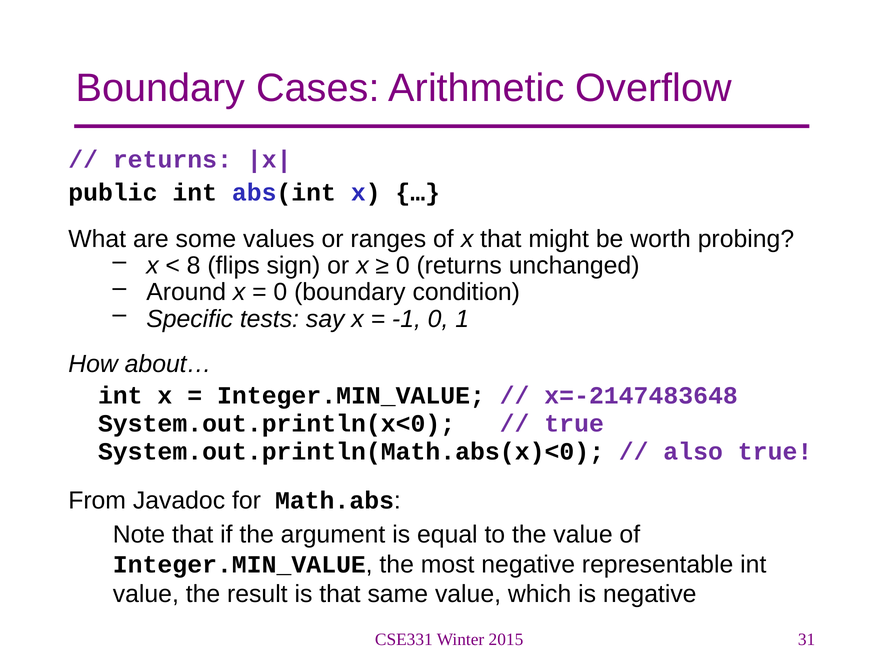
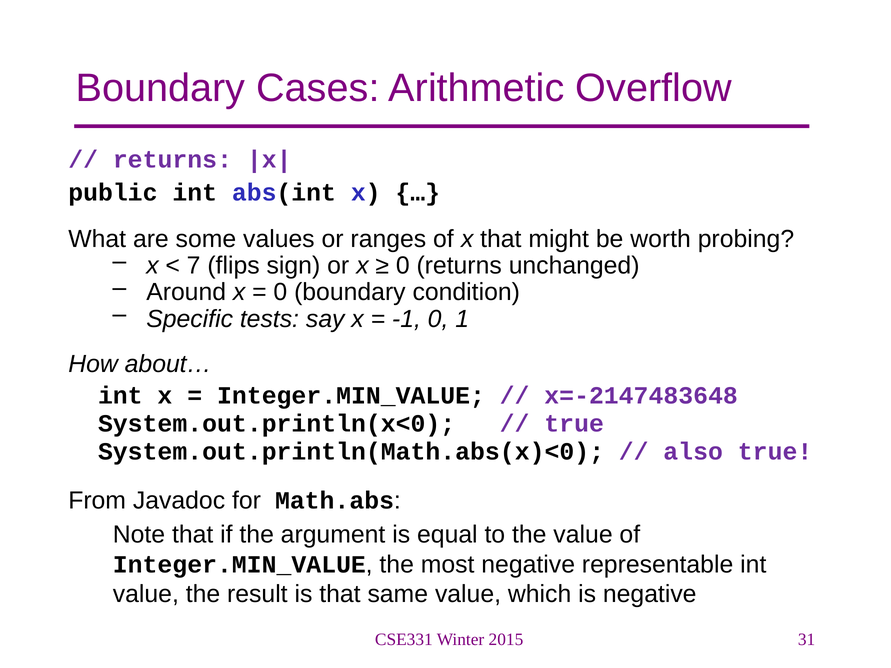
8: 8 -> 7
